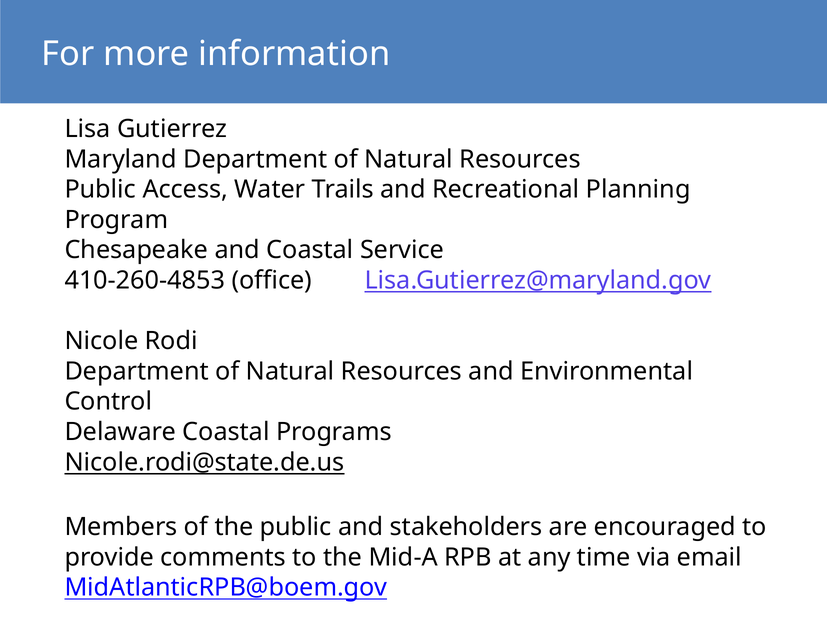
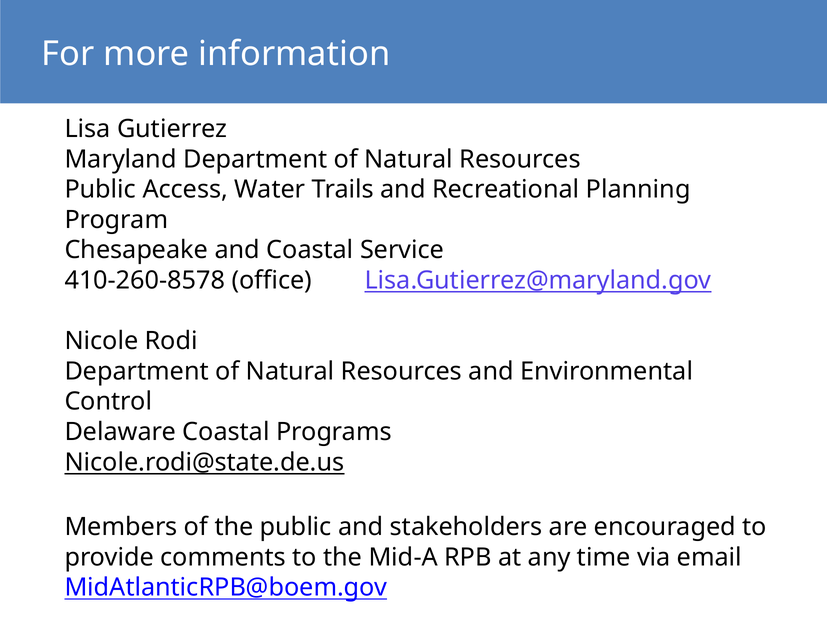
410-260-4853: 410-260-4853 -> 410-260-8578
